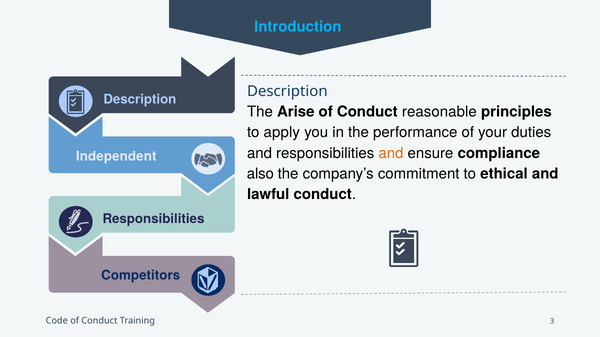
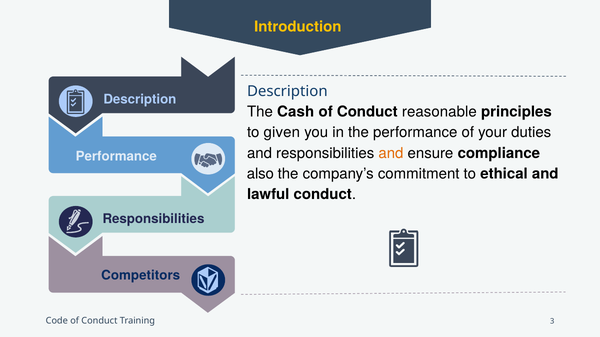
Introduction colour: light blue -> yellow
Arise: Arise -> Cash
apply: apply -> given
Independent at (116, 157): Independent -> Performance
